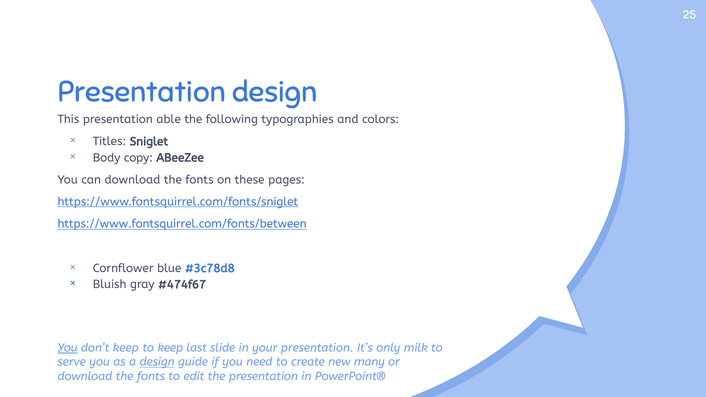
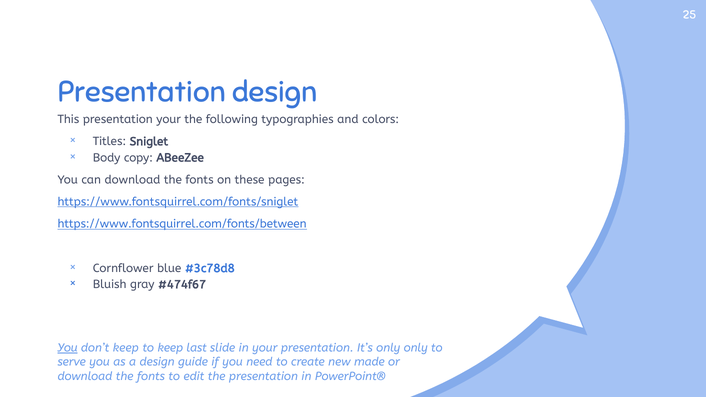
presentation able: able -> your
only milk: milk -> only
design at (157, 362) underline: present -> none
many: many -> made
